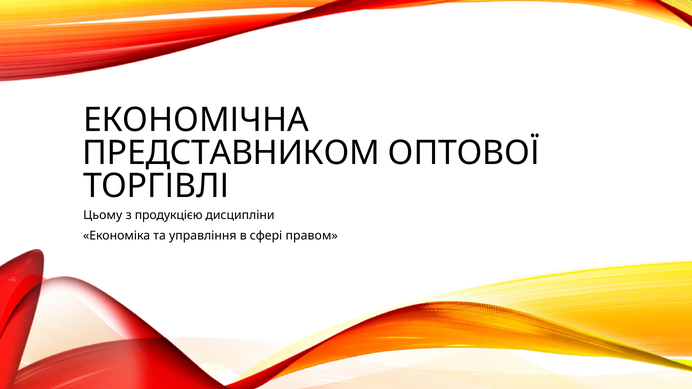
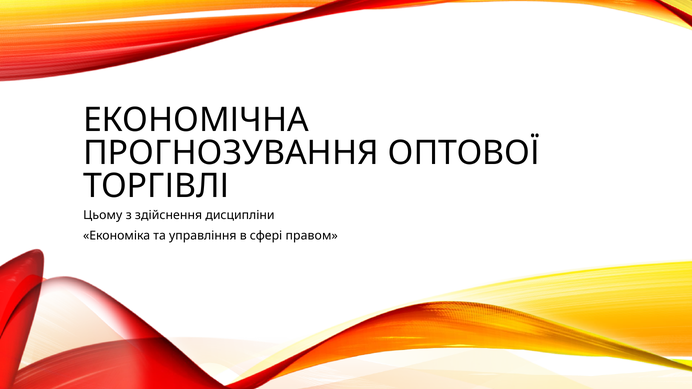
ПРЕДСТАВНИКОМ: ПРЕДСТАВНИКОМ -> ПРОГНОЗУВАННЯ
продукцією: продукцією -> здійснення
